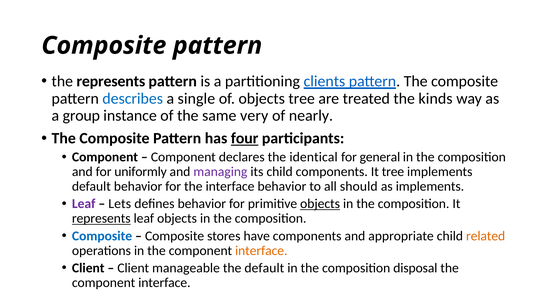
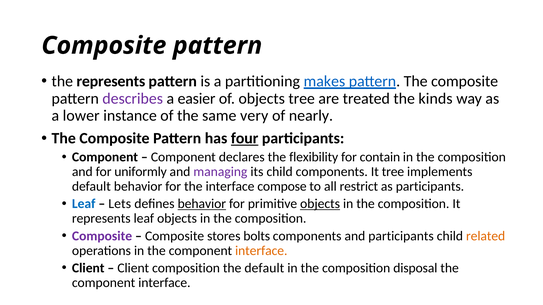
clients: clients -> makes
describes colour: blue -> purple
single: single -> easier
group: group -> lower
identical: identical -> flexibility
general: general -> contain
interface behavior: behavior -> compose
should: should -> restrict
as implements: implements -> participants
Leaf at (84, 204) colour: purple -> blue
behavior at (202, 204) underline: none -> present
represents at (101, 219) underline: present -> none
Composite at (102, 236) colour: blue -> purple
have: have -> bolts
and appropriate: appropriate -> participants
Client manageable: manageable -> composition
